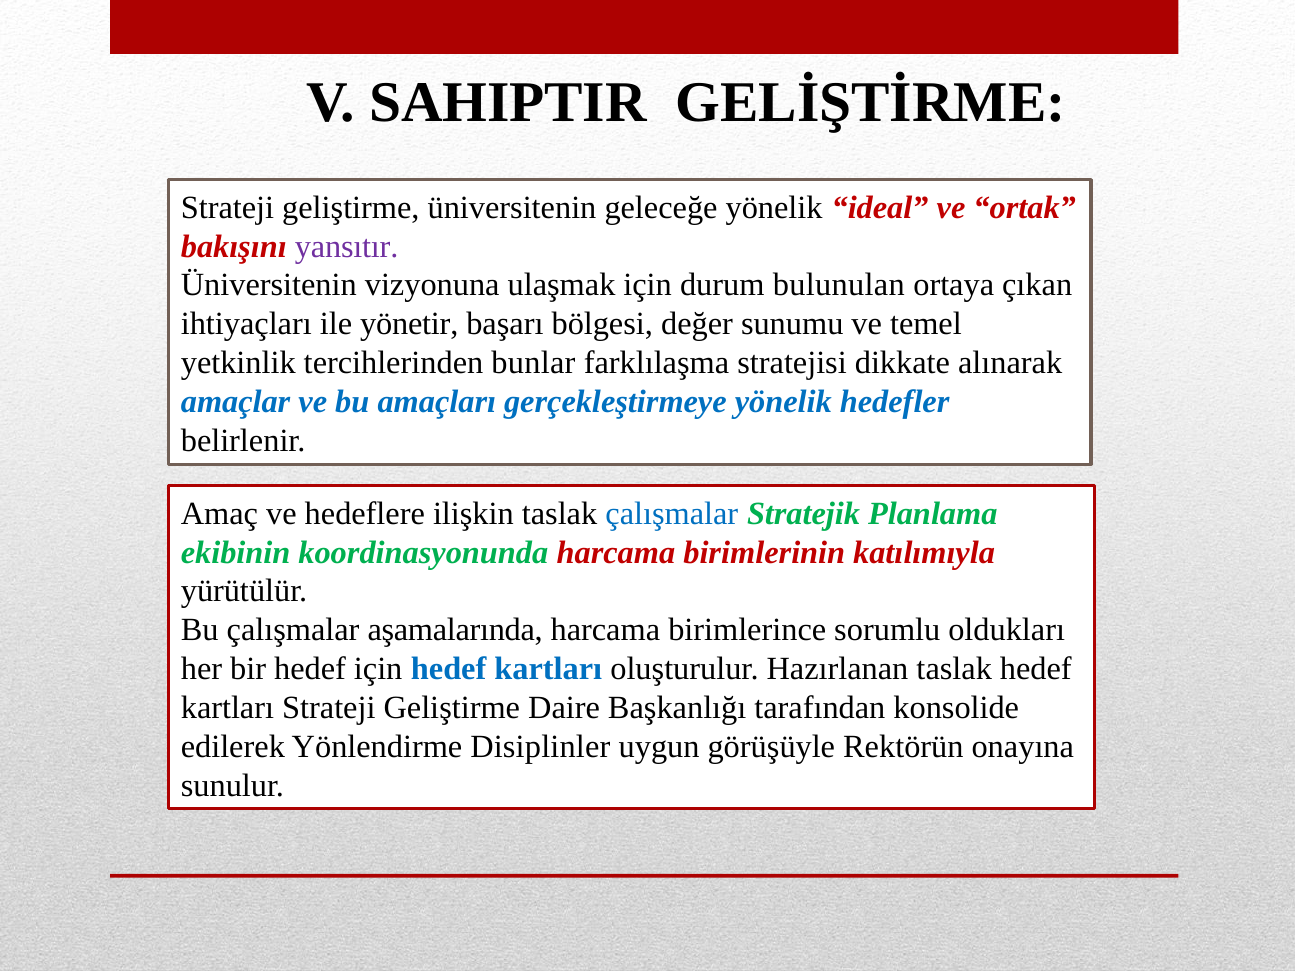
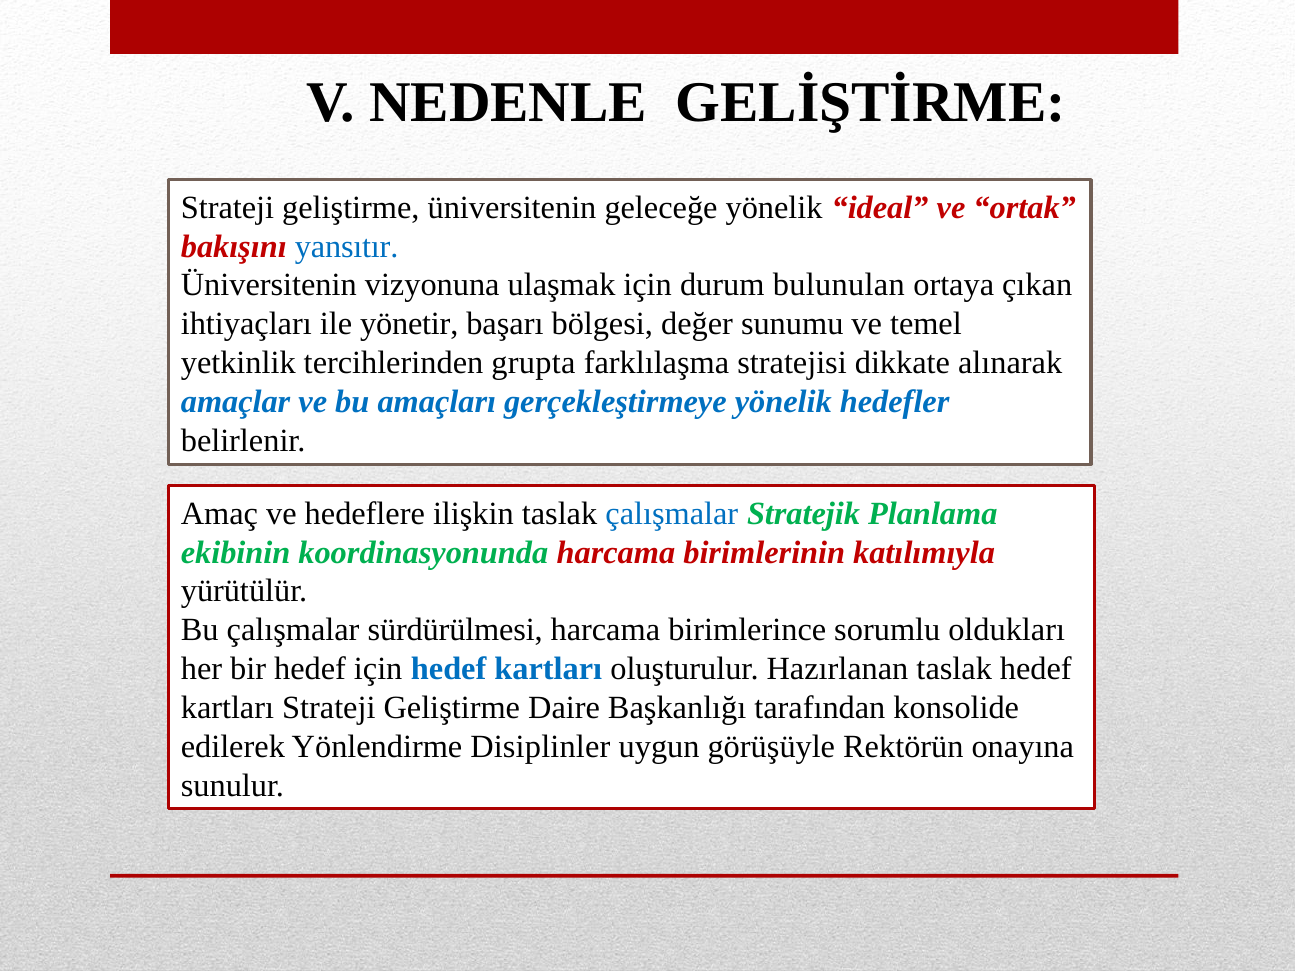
SAHIPTIR: SAHIPTIR -> NEDENLE
yansıtır colour: purple -> blue
bunlar: bunlar -> grupta
aşamalarında: aşamalarında -> sürdürülmesi
